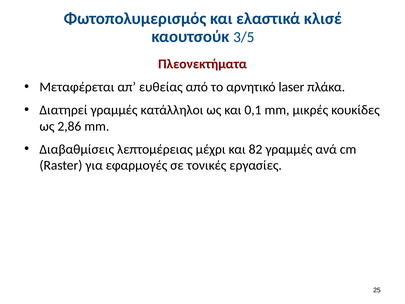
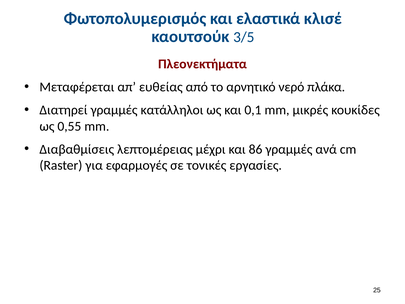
laser: laser -> νερό
2,86: 2,86 -> 0,55
82: 82 -> 86
